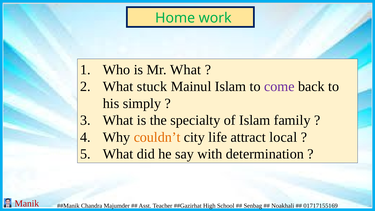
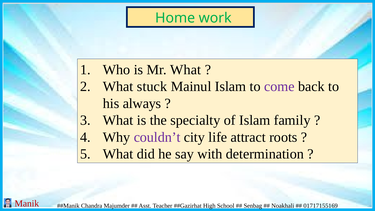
simply: simply -> always
couldn’t colour: orange -> purple
local: local -> roots
